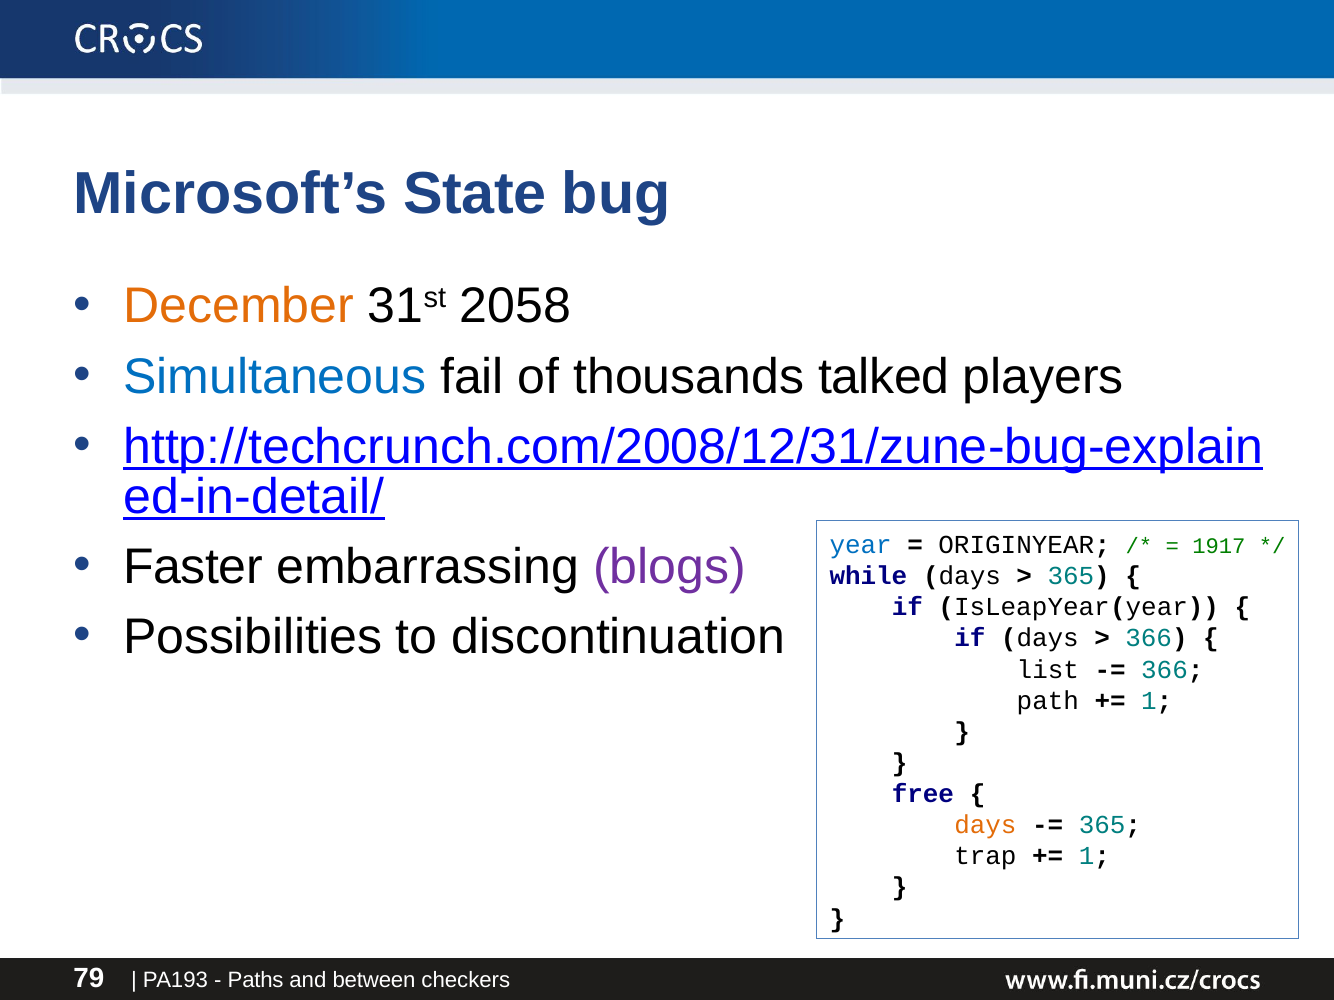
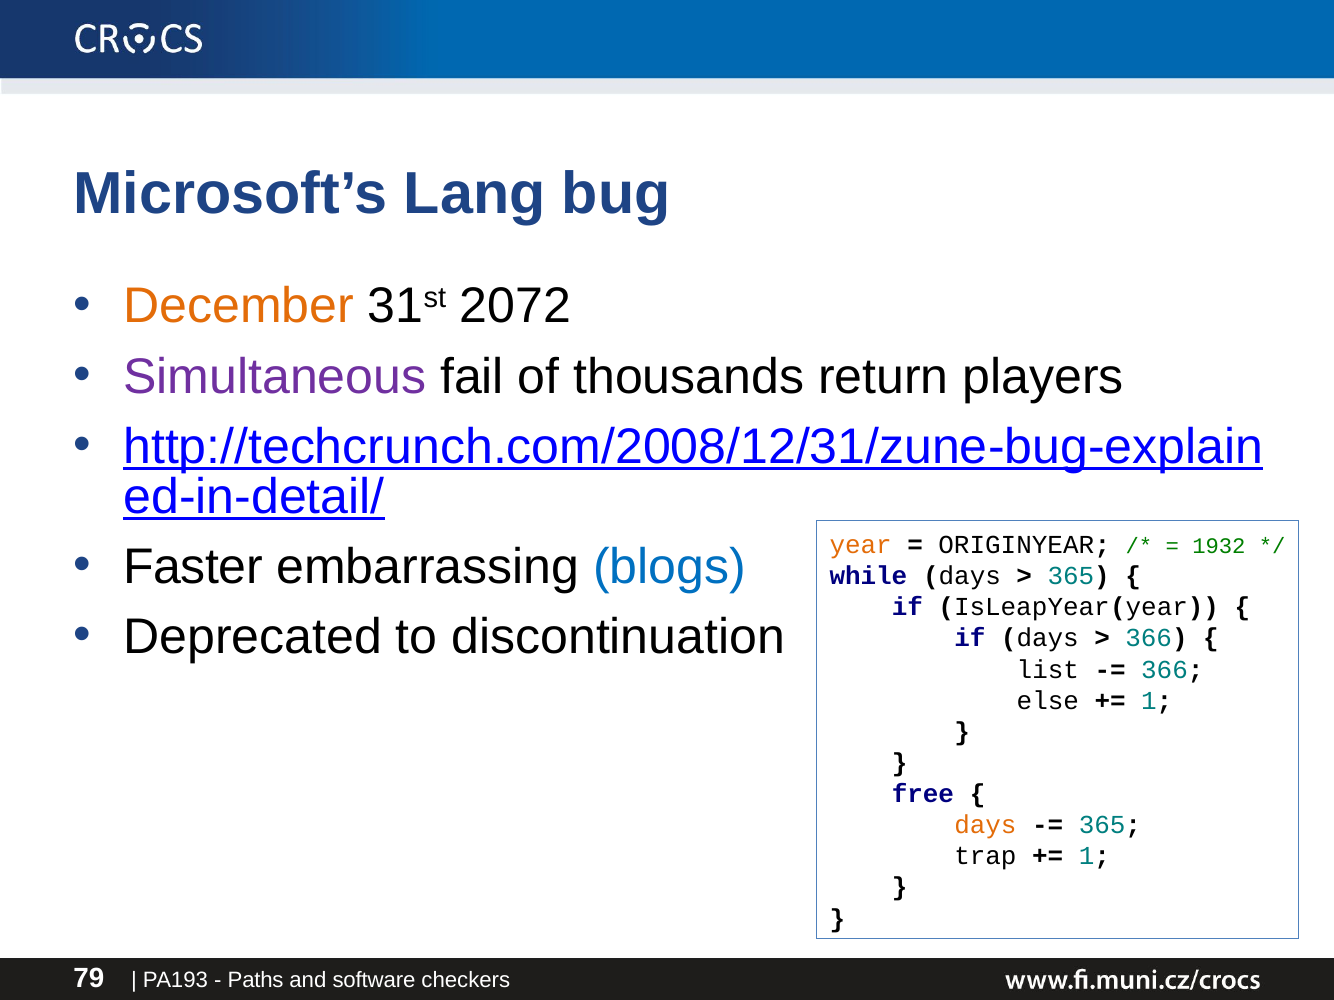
State: State -> Lang
2058: 2058 -> 2072
Simultaneous colour: blue -> purple
talked: talked -> return
year colour: blue -> orange
1917: 1917 -> 1932
blogs colour: purple -> blue
Possibilities: Possibilities -> Deprecated
path: path -> else
between: between -> software
